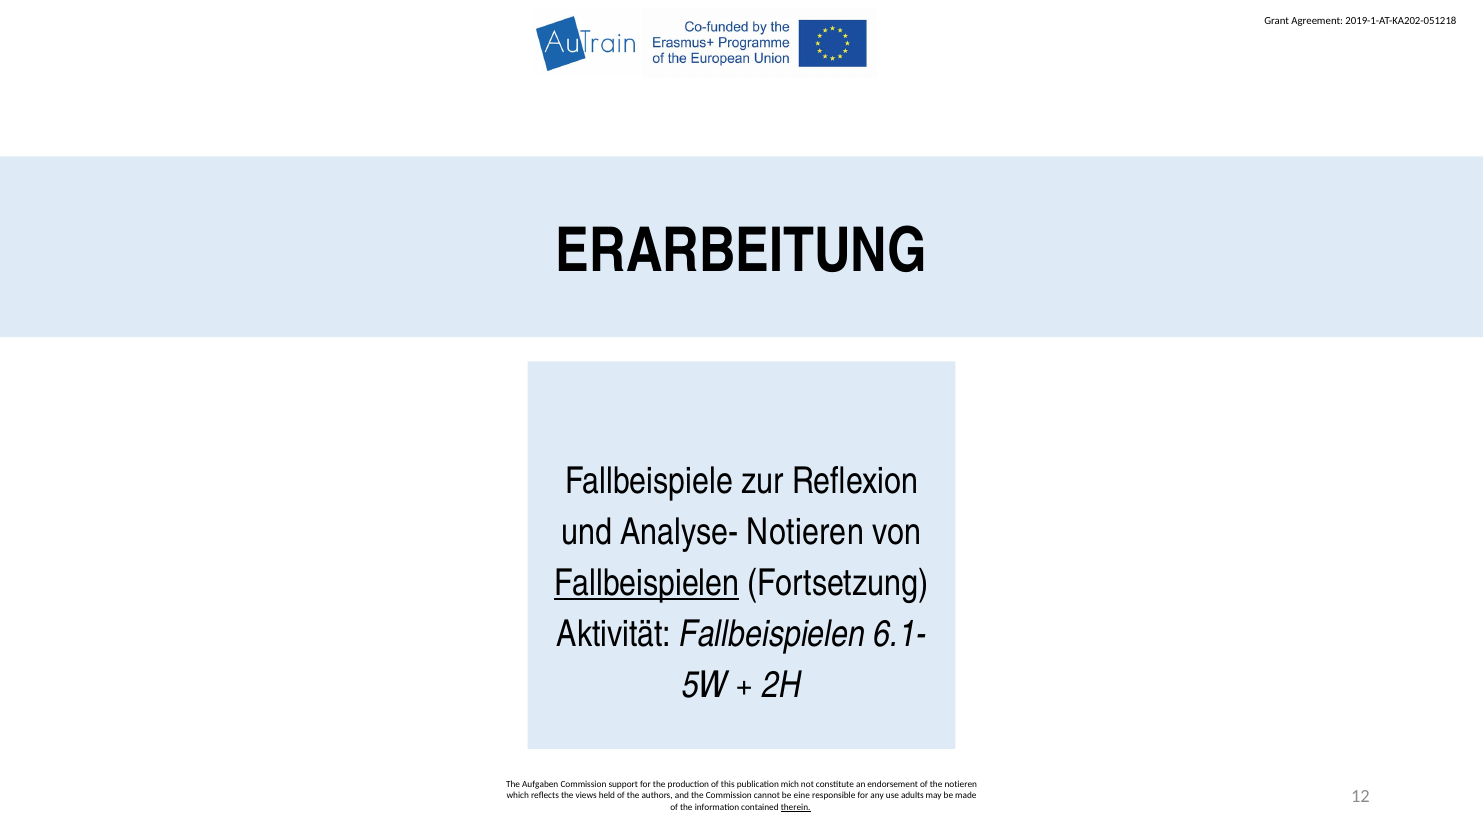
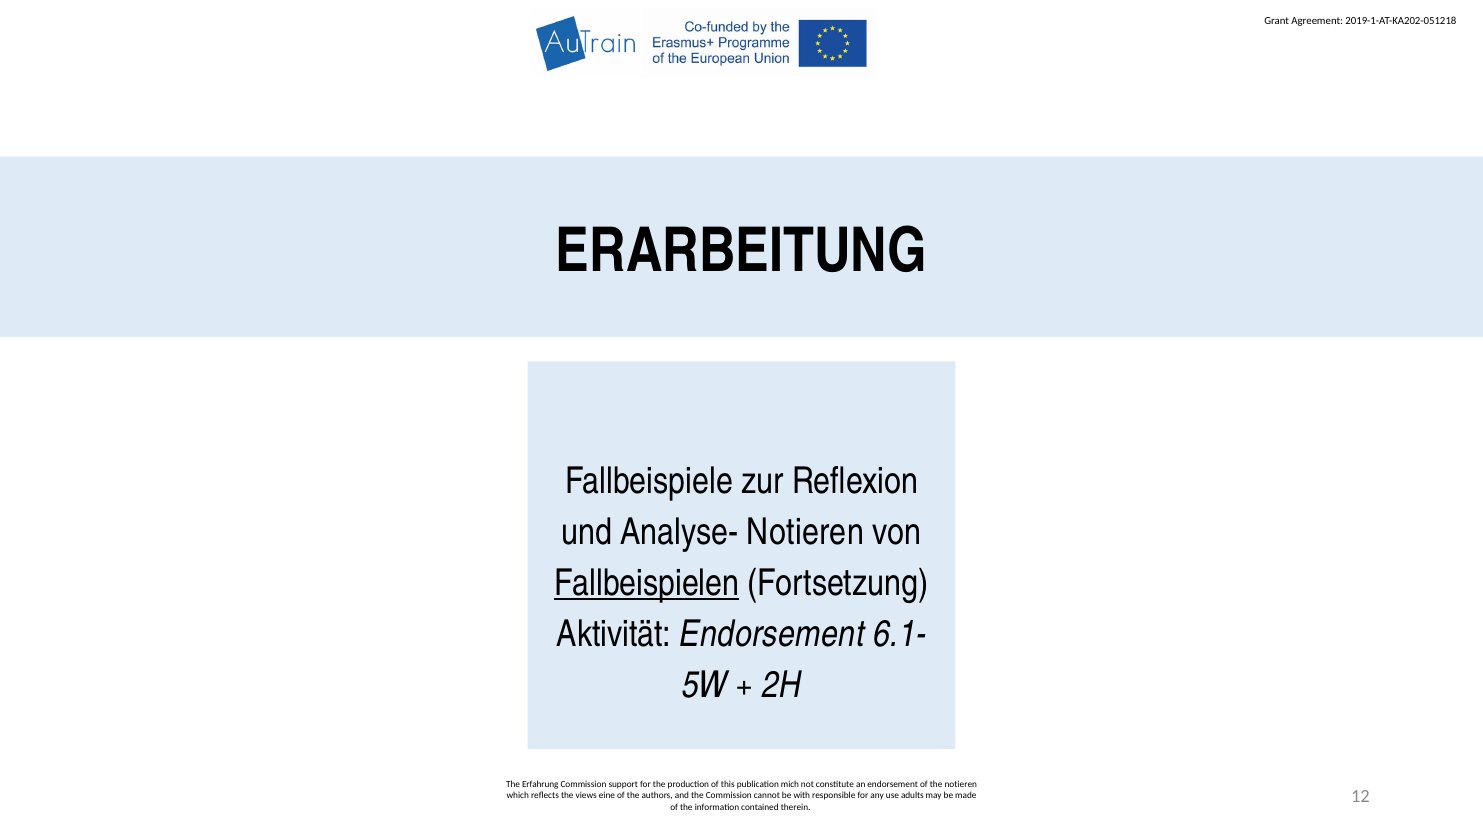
Aktivität Fallbeispielen: Fallbeispielen -> Endorsement
Aufgaben: Aufgaben -> Erfahrung
held: held -> eine
eine: eine -> with
therein underline: present -> none
